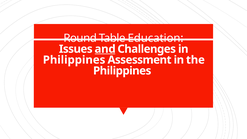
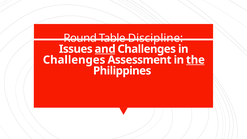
Education: Education -> Discipline
Philippines at (74, 60): Philippines -> Challenges
the underline: none -> present
